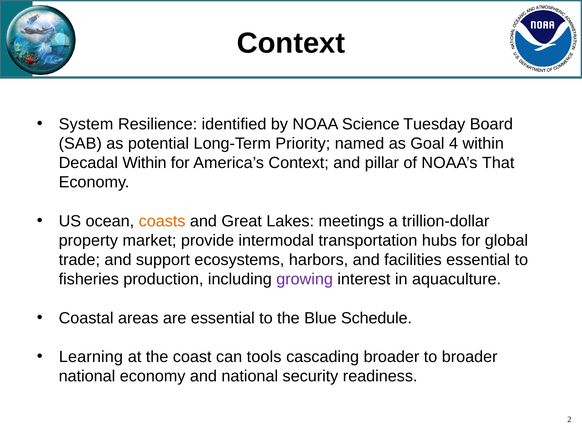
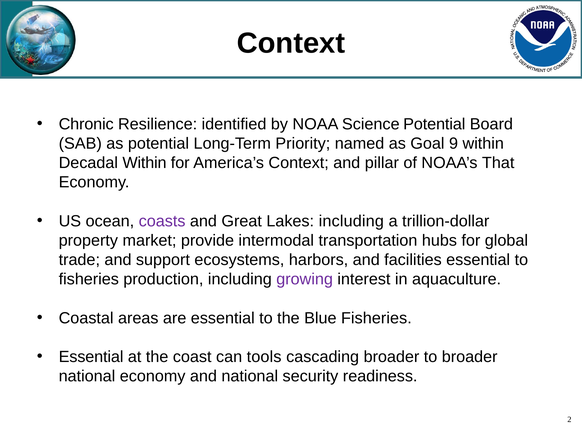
System: System -> Chronic
Science Tuesday: Tuesday -> Potential
4: 4 -> 9
coasts colour: orange -> purple
Lakes meetings: meetings -> including
Blue Schedule: Schedule -> Fisheries
Learning at (91, 357): Learning -> Essential
